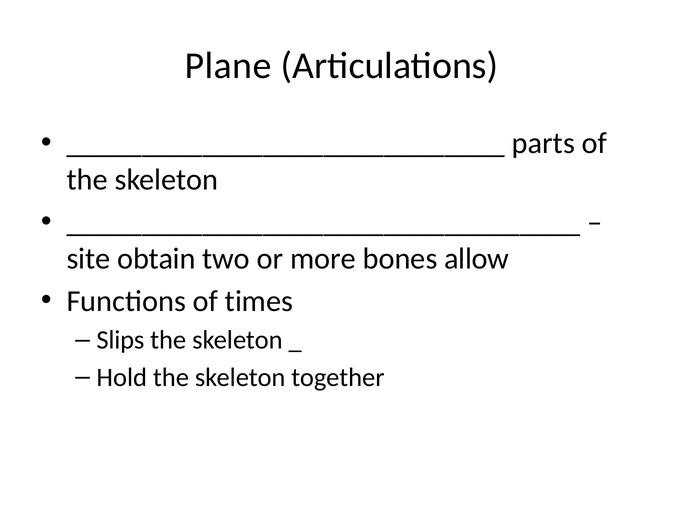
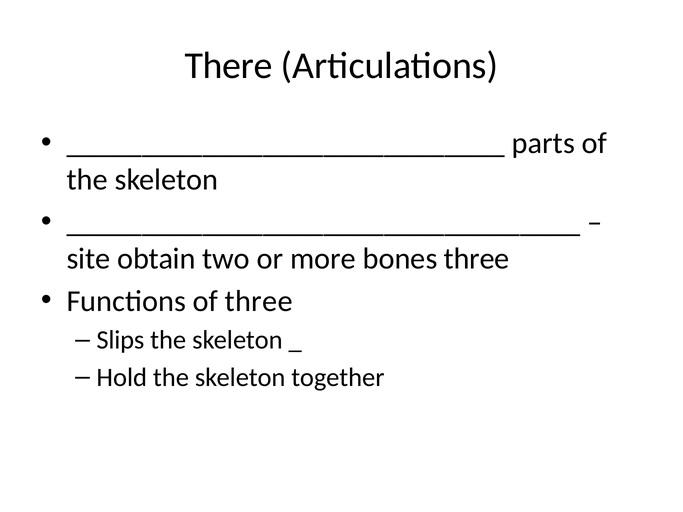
Plane: Plane -> There
bones allow: allow -> three
of times: times -> three
